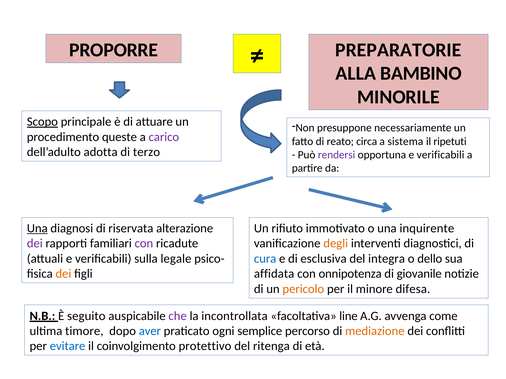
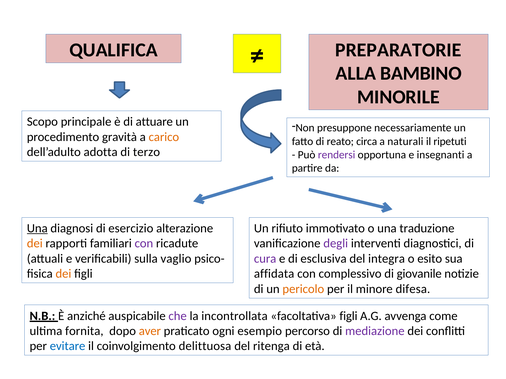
PROPORRE: PROPORRE -> QUALIFICA
Scopo underline: present -> none
queste: queste -> gravità
carico colour: purple -> orange
sistema: sistema -> naturali
opportuna e verificabili: verificabili -> insegnanti
riservata: riservata -> esercizio
inquirente: inquirente -> traduzione
dei at (35, 244) colour: purple -> orange
degli colour: orange -> purple
legale: legale -> vaglio
cura colour: blue -> purple
dello: dello -> esito
onnipotenza: onnipotenza -> complessivo
seguito: seguito -> anziché
facoltativa line: line -> figli
timore: timore -> fornita
aver colour: blue -> orange
semplice: semplice -> esempio
mediazione colour: orange -> purple
protettivo: protettivo -> delittuosa
